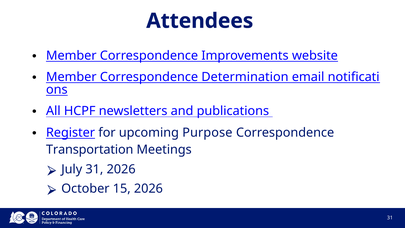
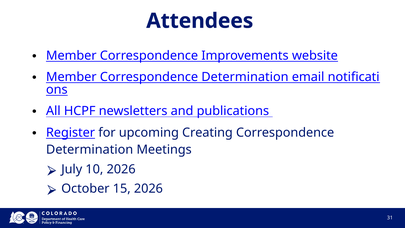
Purpose: Purpose -> Creating
Transportation at (90, 150): Transportation -> Determination
July 31: 31 -> 10
